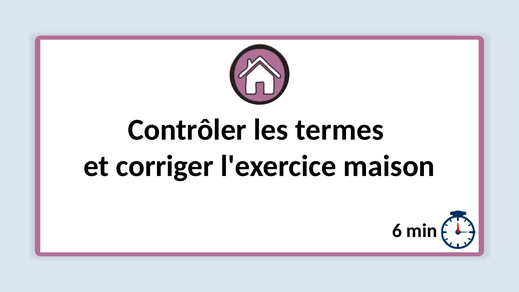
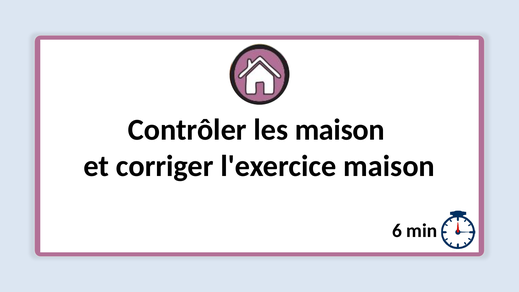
les termes: termes -> maison
